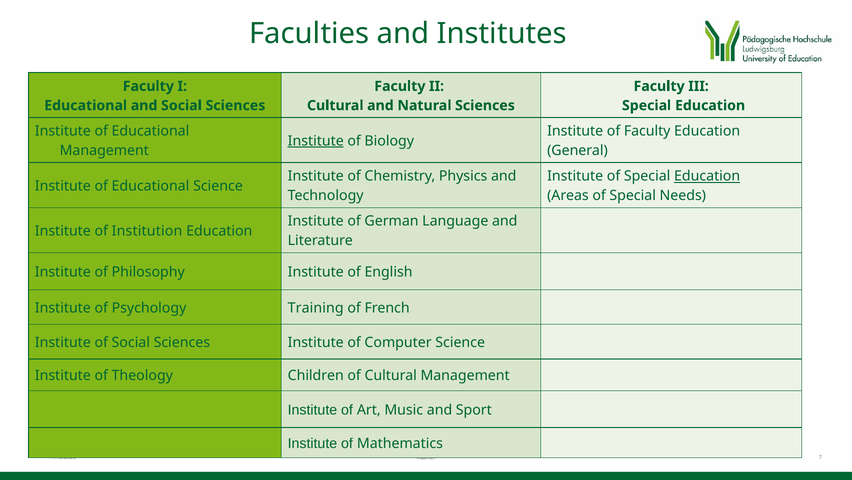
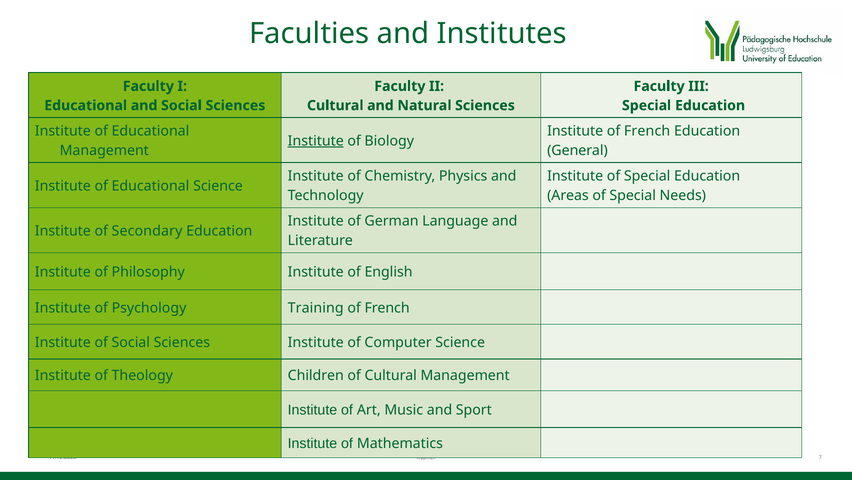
Institute of Faculty: Faculty -> French
Education at (707, 176) underline: present -> none
Institution: Institution -> Secondary
